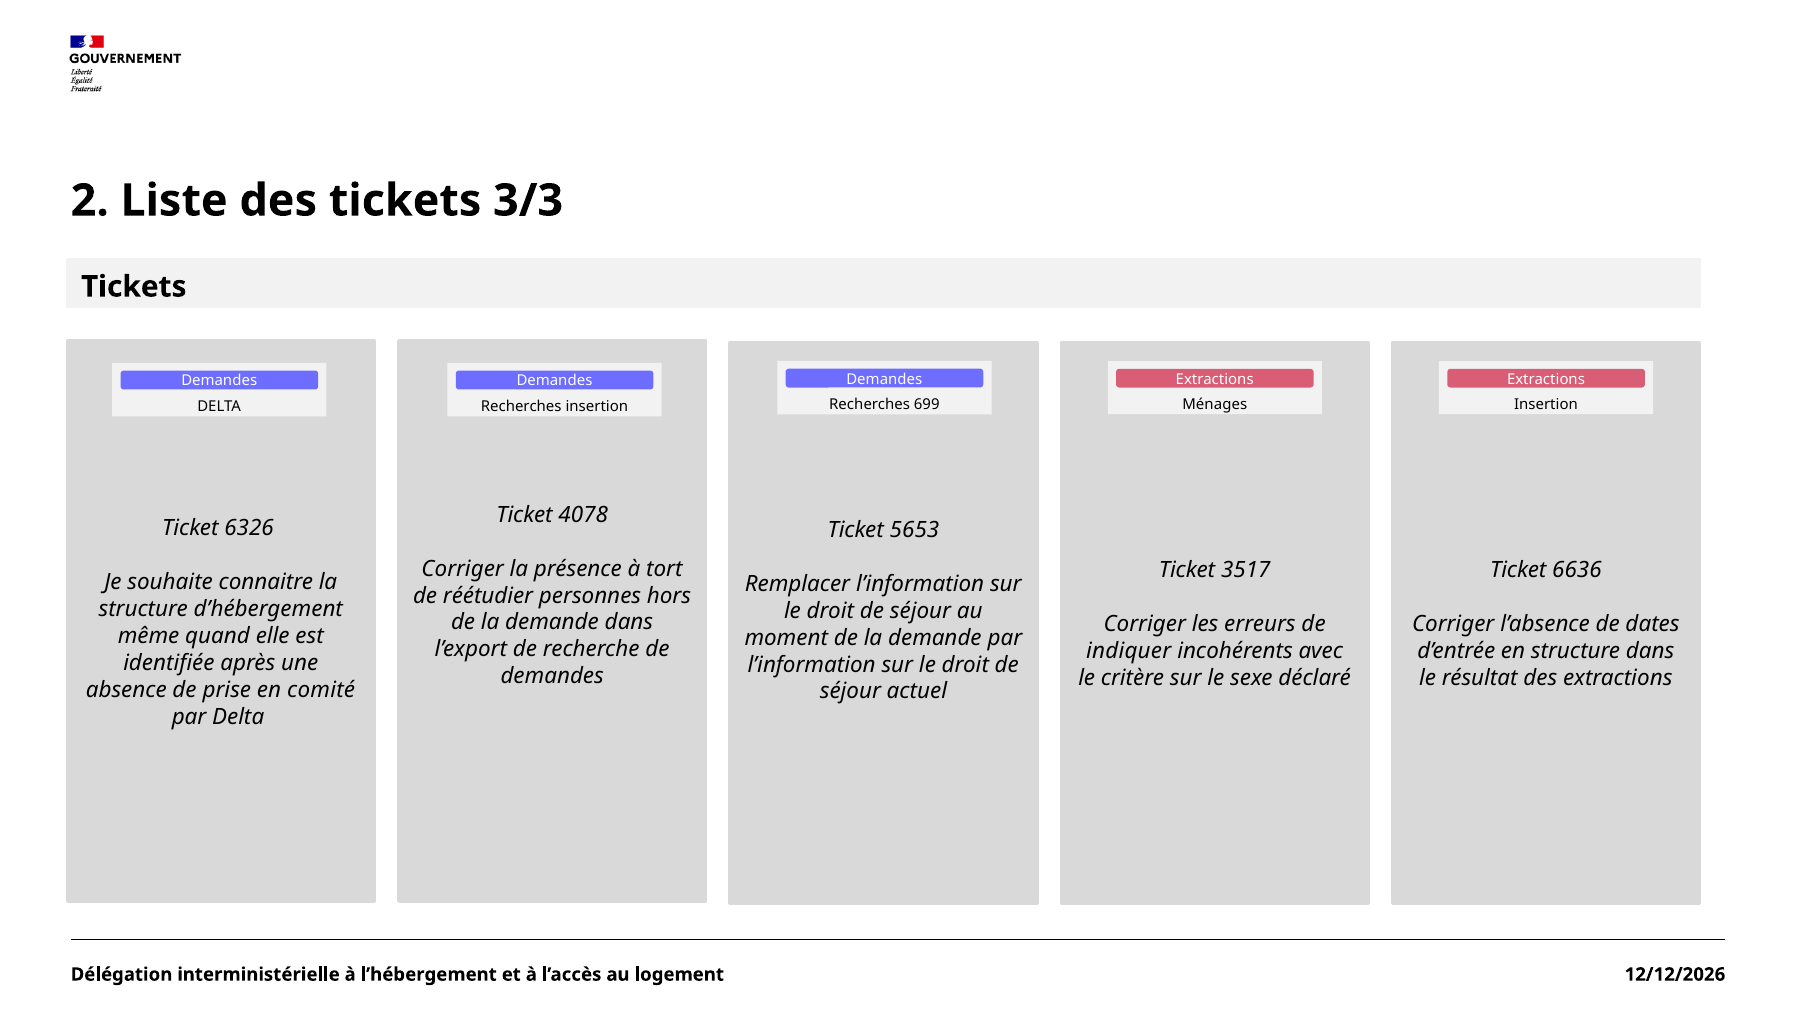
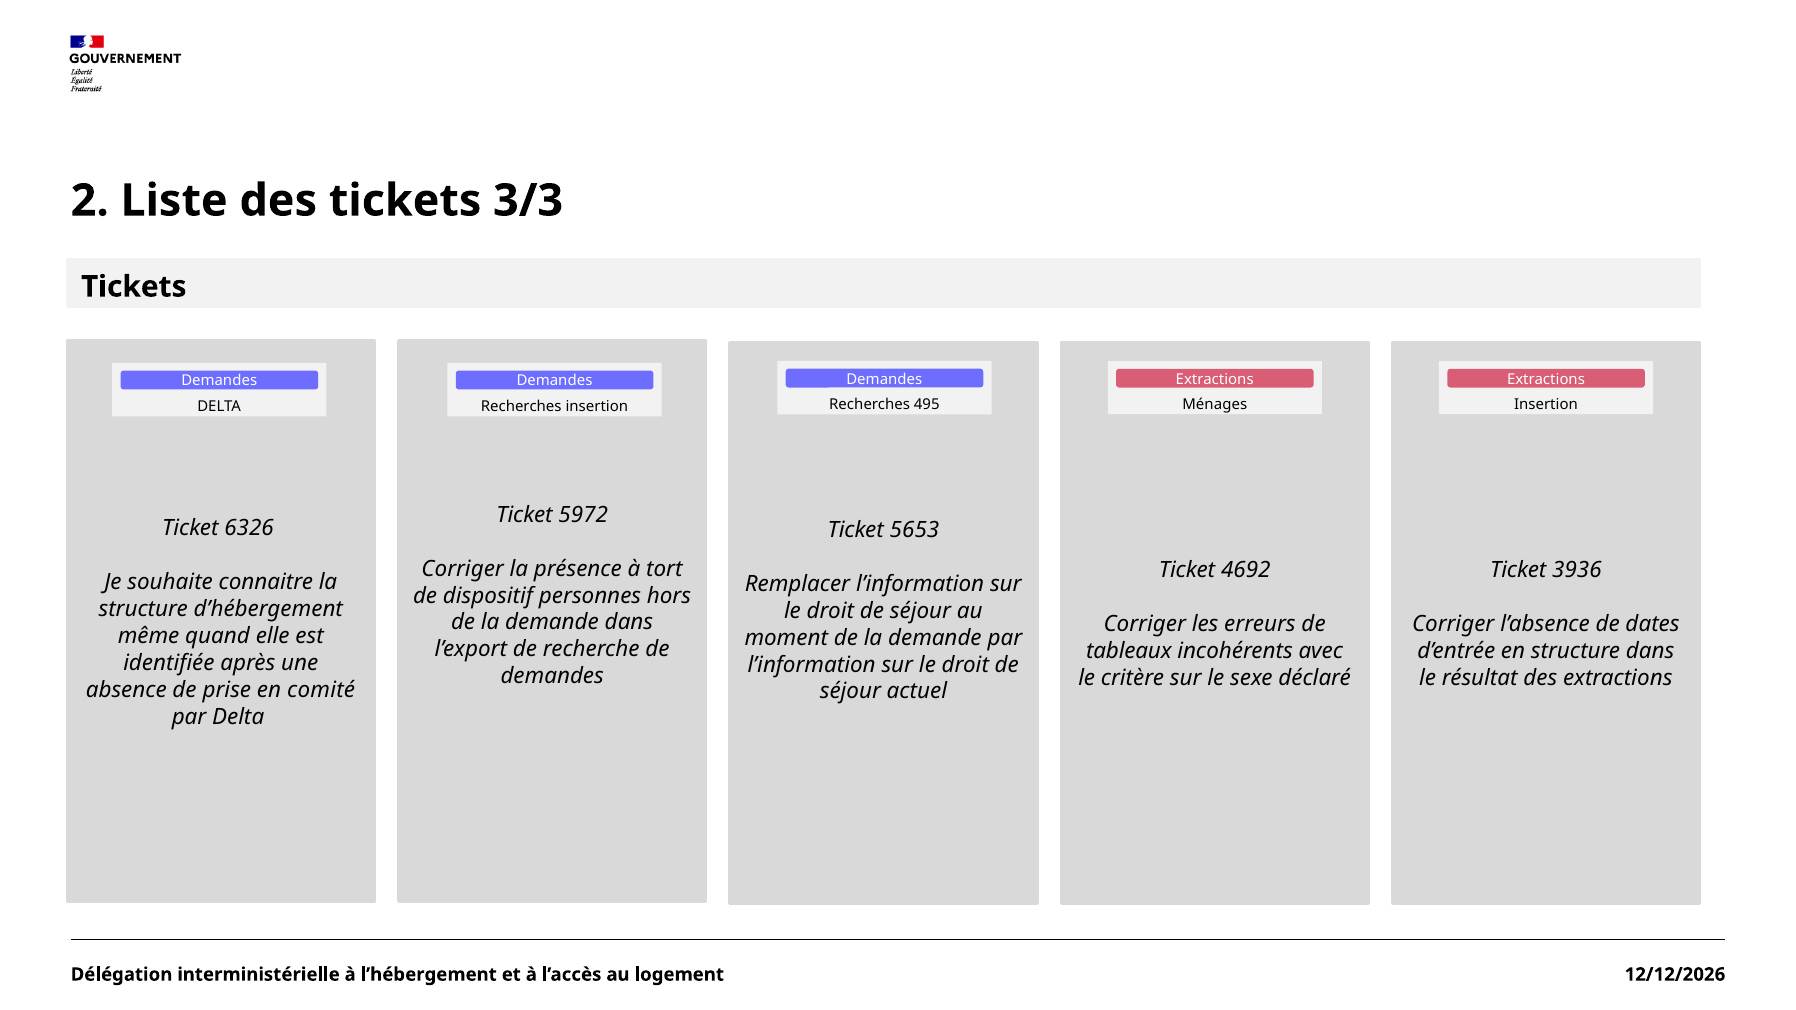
699: 699 -> 495
4078: 4078 -> 5972
3517: 3517 -> 4692
6636: 6636 -> 3936
réétudier: réétudier -> dispositif
indiquer: indiquer -> tableaux
